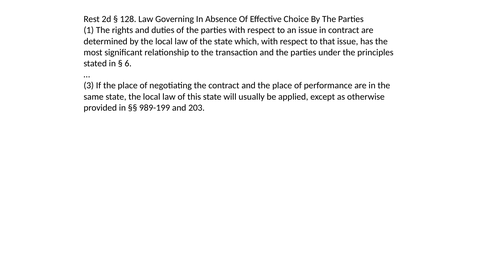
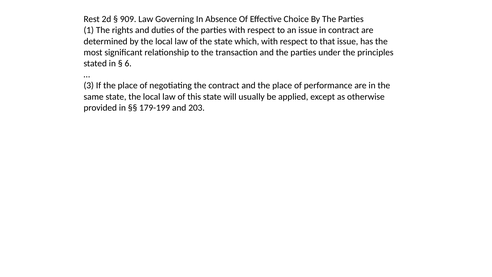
128: 128 -> 909
989-199: 989-199 -> 179-199
